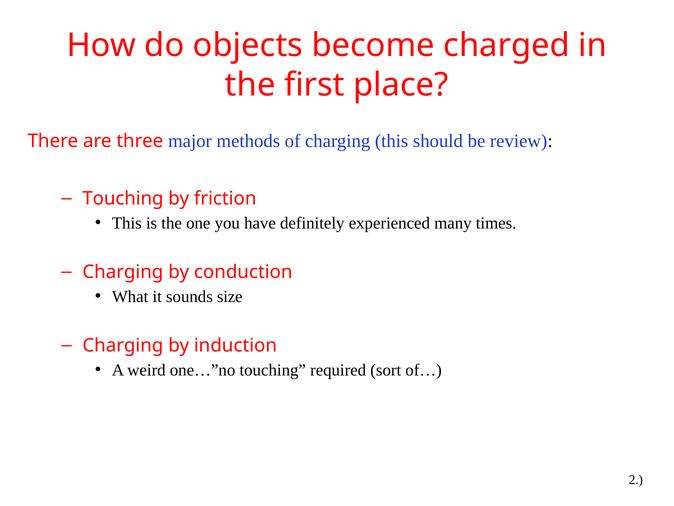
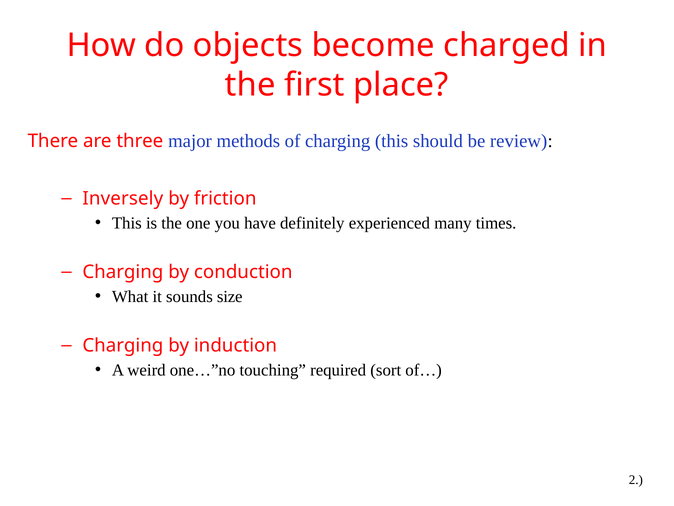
Touching at (123, 198): Touching -> Inversely
